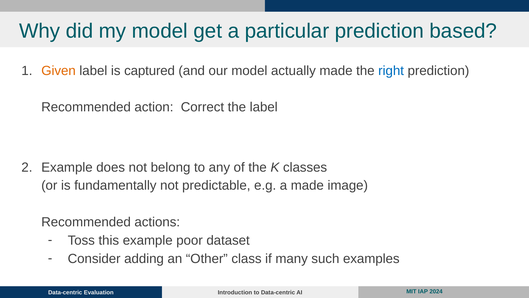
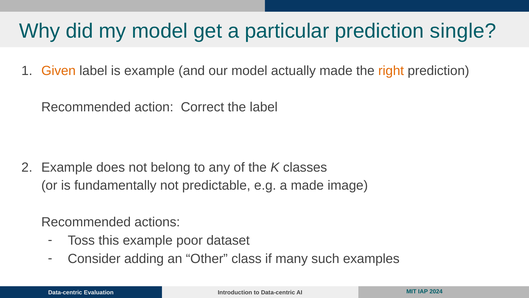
based: based -> single
is captured: captured -> example
right colour: blue -> orange
